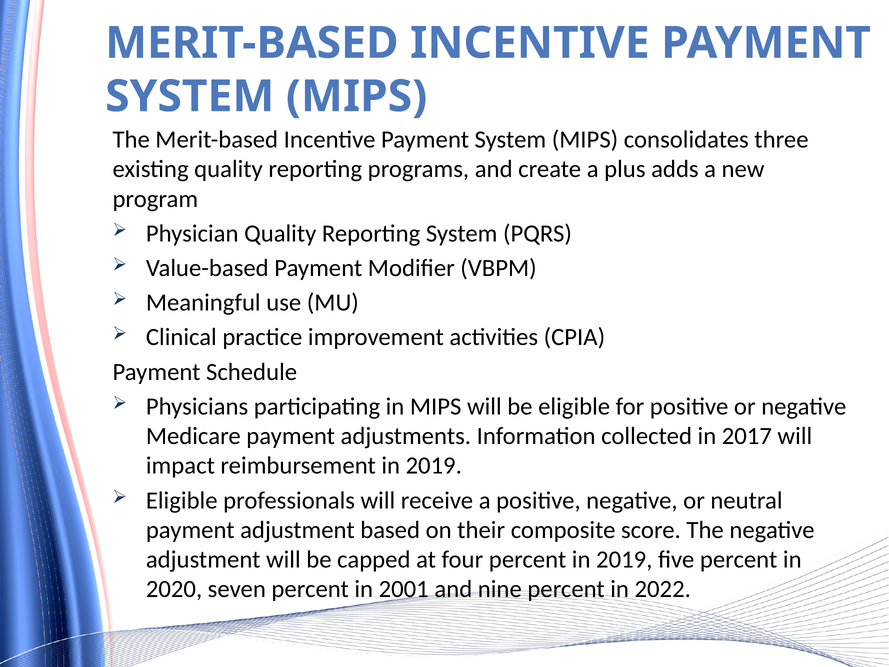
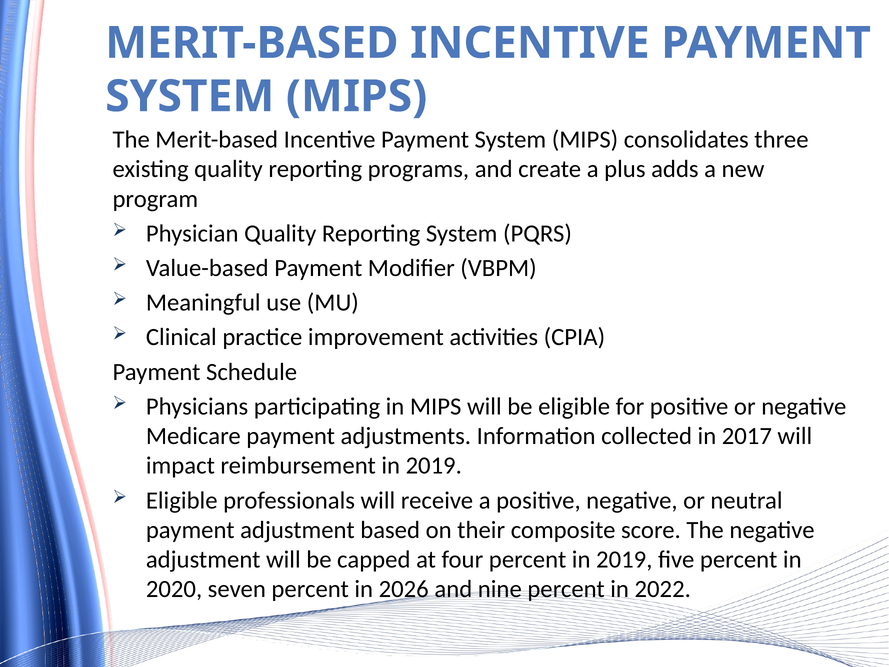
2001: 2001 -> 2026
